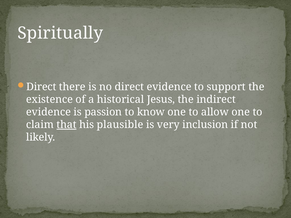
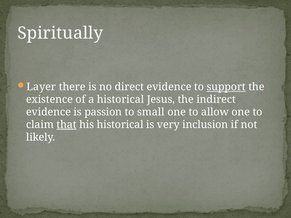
Direct at (41, 87): Direct -> Layer
support underline: none -> present
know: know -> small
his plausible: plausible -> historical
